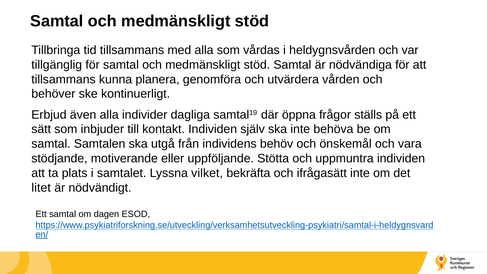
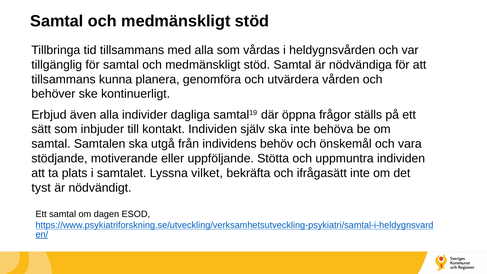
litet: litet -> tyst
